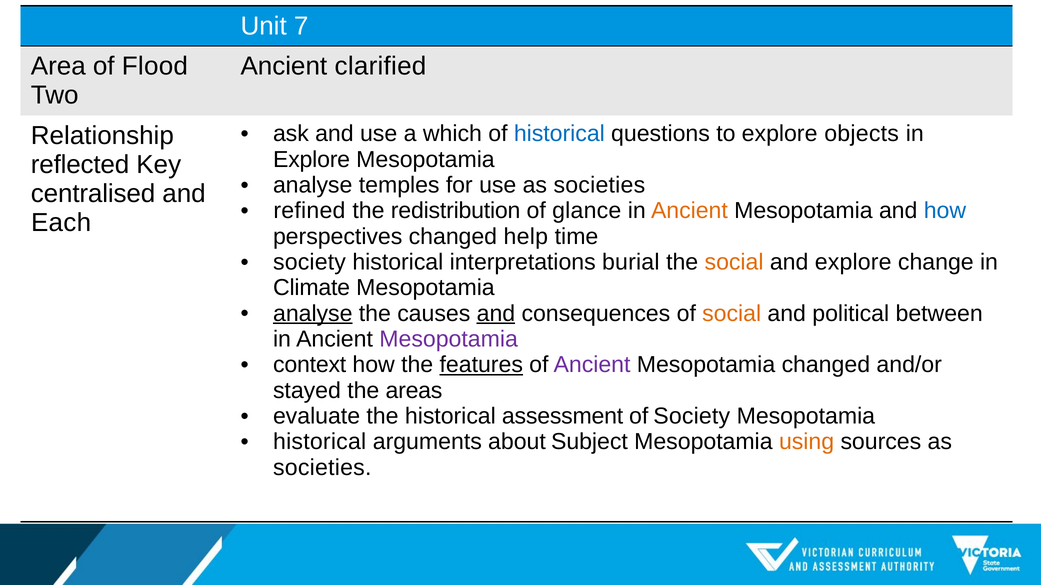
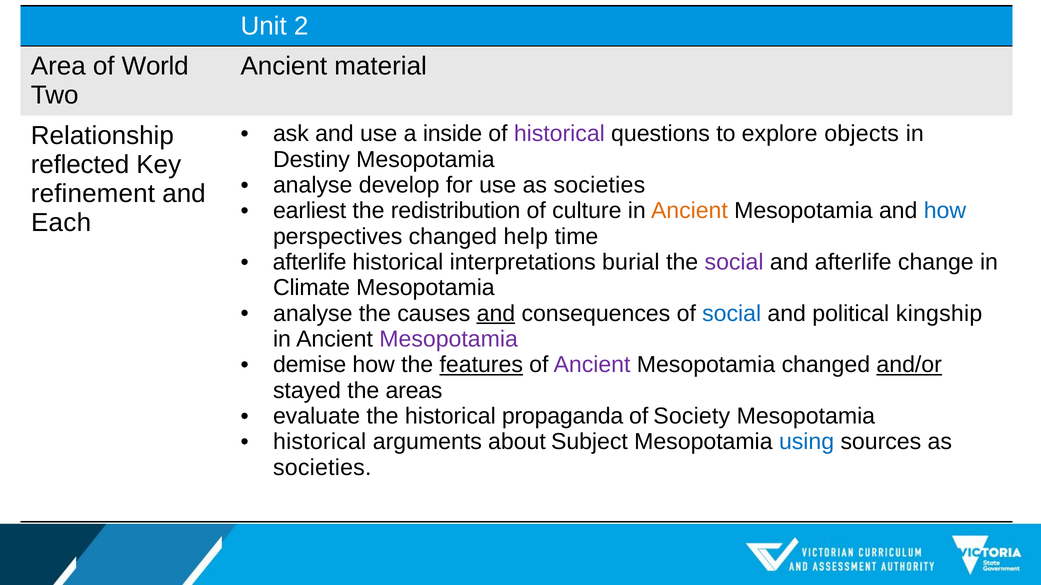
7: 7 -> 2
Flood: Flood -> World
clarified: clarified -> material
which: which -> inside
historical at (559, 134) colour: blue -> purple
Explore at (312, 160): Explore -> Destiny
temples: temples -> develop
centralised: centralised -> refinement
refined: refined -> earliest
glance: glance -> culture
society at (309, 262): society -> afterlife
social at (734, 262) colour: orange -> purple
and explore: explore -> afterlife
analyse at (313, 314) underline: present -> none
social at (732, 314) colour: orange -> blue
between: between -> kingship
context: context -> demise
and/or underline: none -> present
assessment: assessment -> propaganda
using colour: orange -> blue
